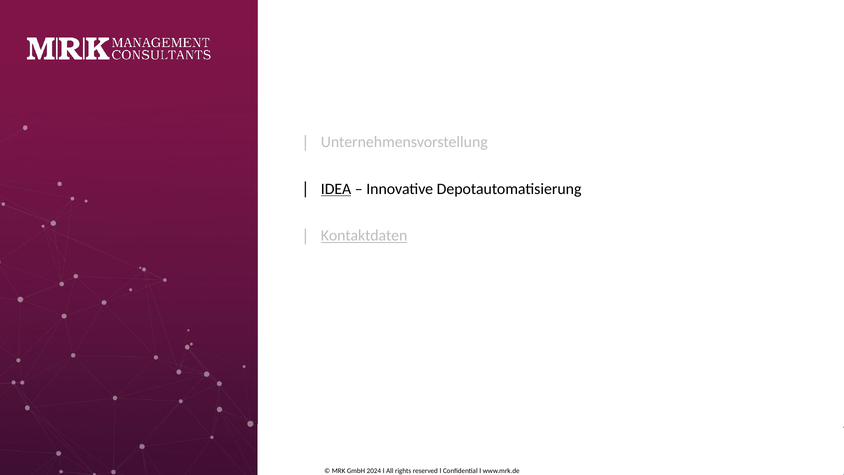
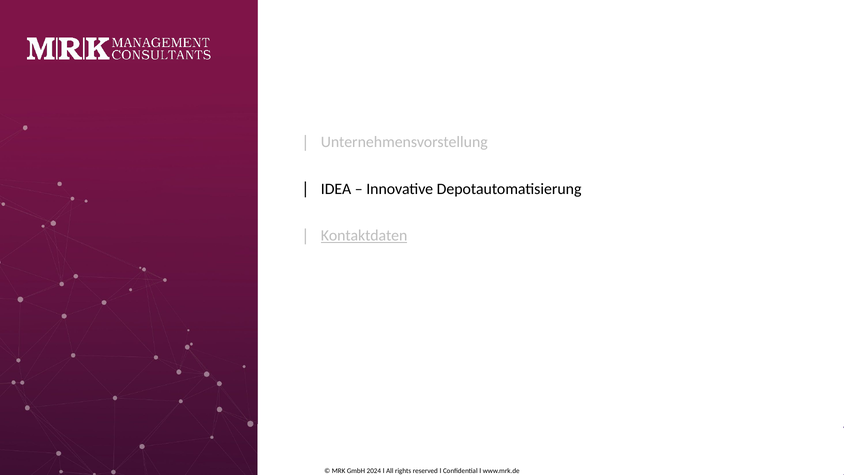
IDEA underline: present -> none
